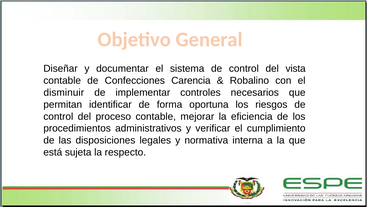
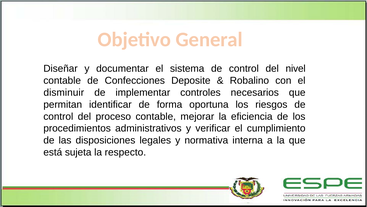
vista: vista -> nivel
Carencia: Carencia -> Deposite
